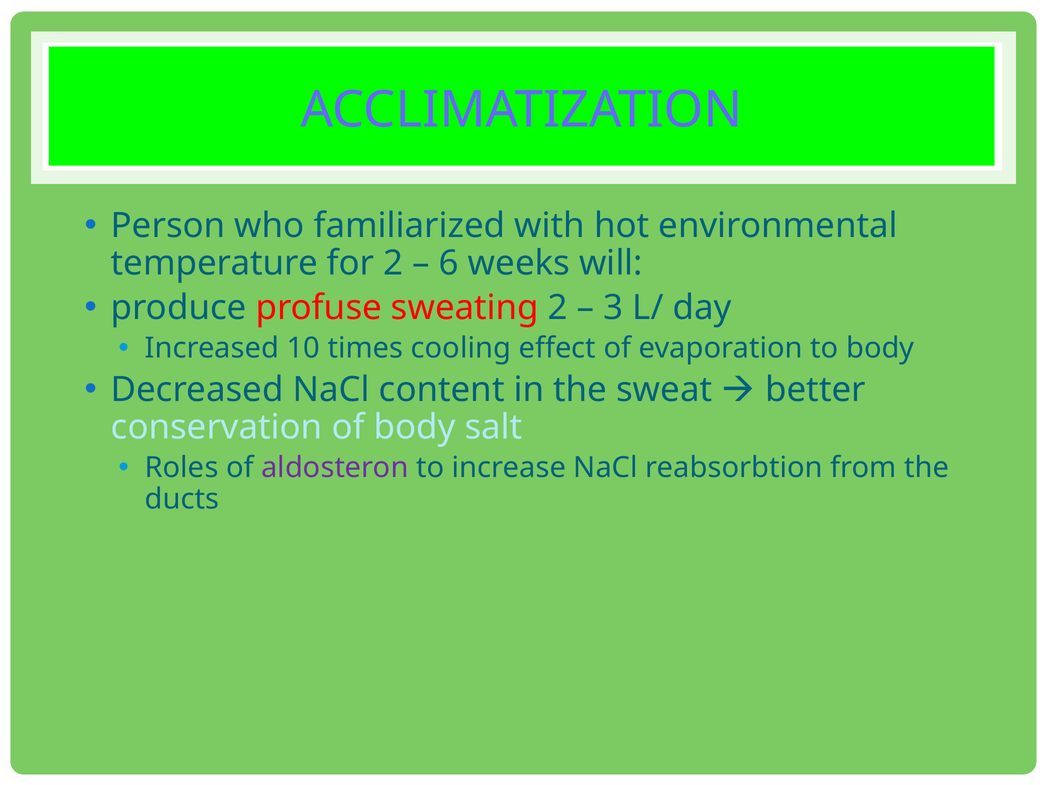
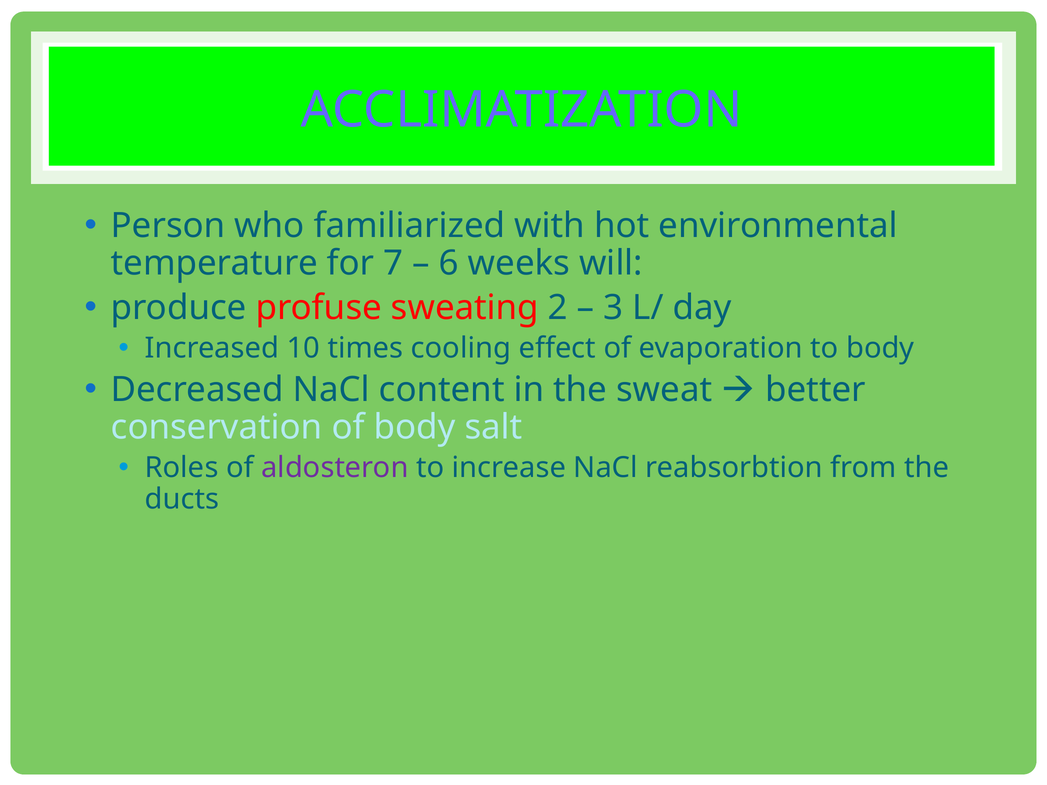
for 2: 2 -> 7
